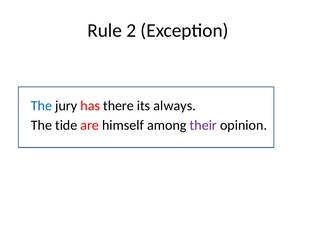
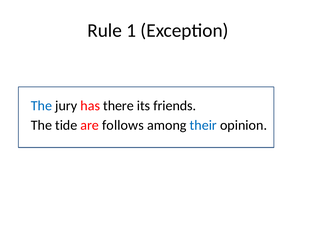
2: 2 -> 1
always: always -> friends
himself: himself -> follows
their colour: purple -> blue
